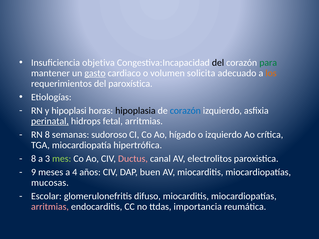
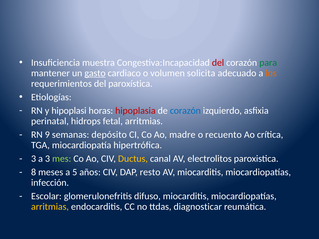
objetiva: objetiva -> muestra
del at (218, 63) colour: black -> red
hipoplasia colour: black -> red
perinatal underline: present -> none
RN 8: 8 -> 9
sudoroso: sudoroso -> depósito
hígado: hígado -> madre
o izquierdo: izquierdo -> recuento
8 at (34, 159): 8 -> 3
Ductus colour: pink -> yellow
9: 9 -> 8
4: 4 -> 5
buen: buen -> resto
mucosas: mucosas -> infección
arritmias at (50, 207) colour: pink -> yellow
importancia: importancia -> diagnosticar
